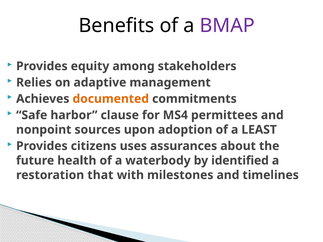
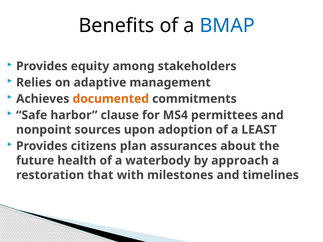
BMAP colour: purple -> blue
uses: uses -> plan
identified: identified -> approach
